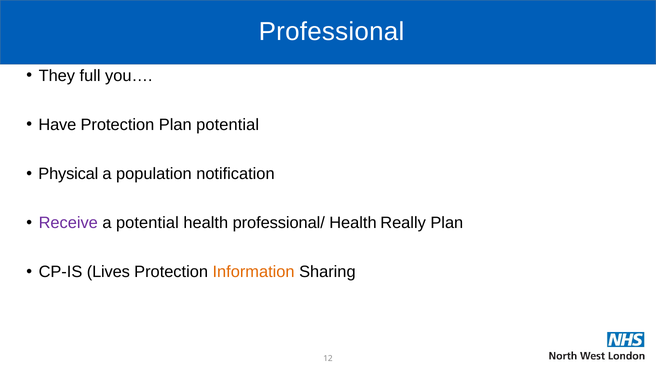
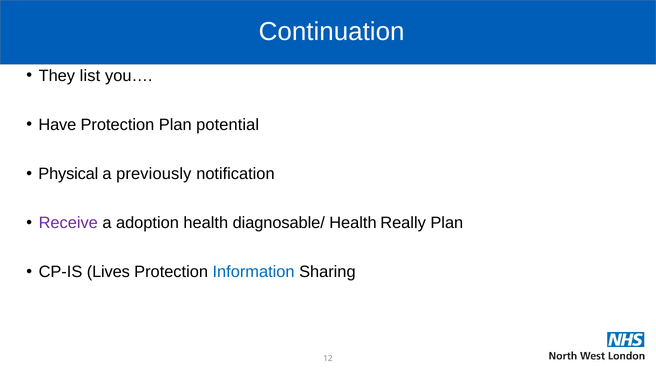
Professional: Professional -> Continuation
full: full -> list
population: population -> previously
a potential: potential -> adoption
professional/: professional/ -> diagnosable/
Information colour: orange -> blue
